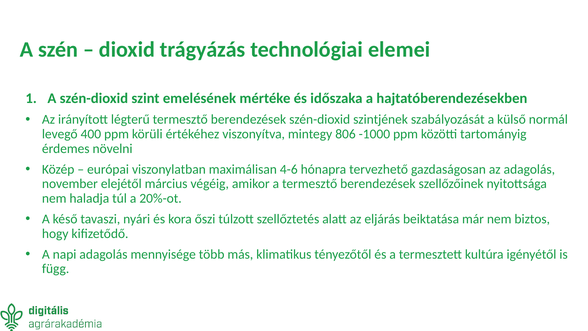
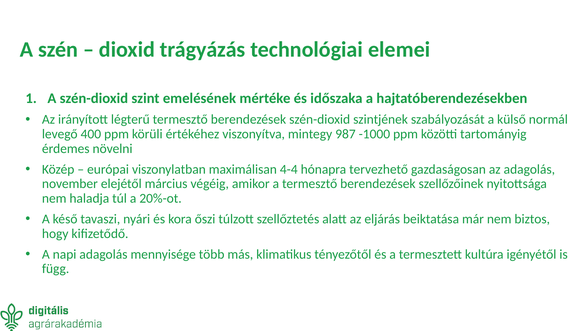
806: 806 -> 987
4-6: 4-6 -> 4-4
